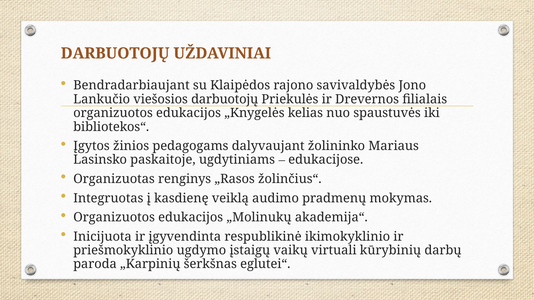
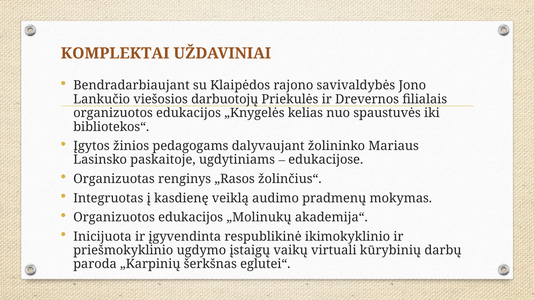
DARBUOTOJŲ at (115, 53): DARBUOTOJŲ -> KOMPLEKTAI
